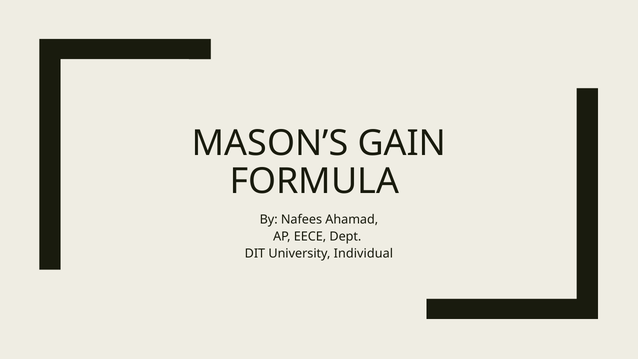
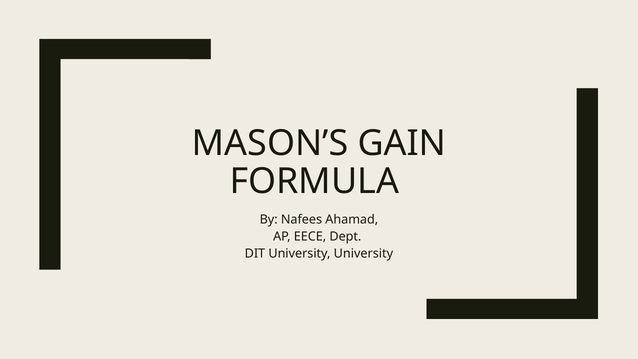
University Individual: Individual -> University
